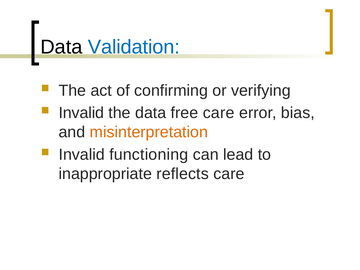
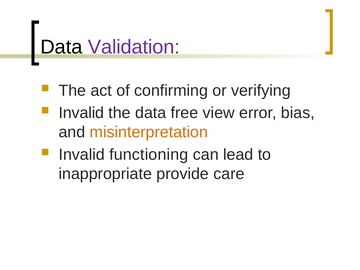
Validation colour: blue -> purple
free care: care -> view
reflects: reflects -> provide
